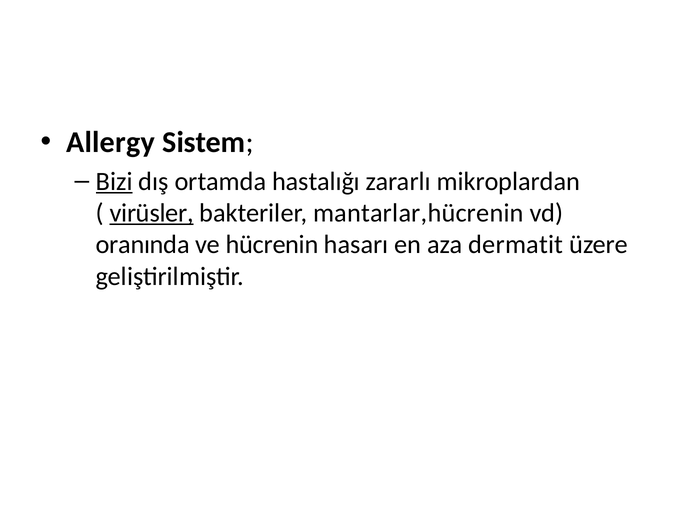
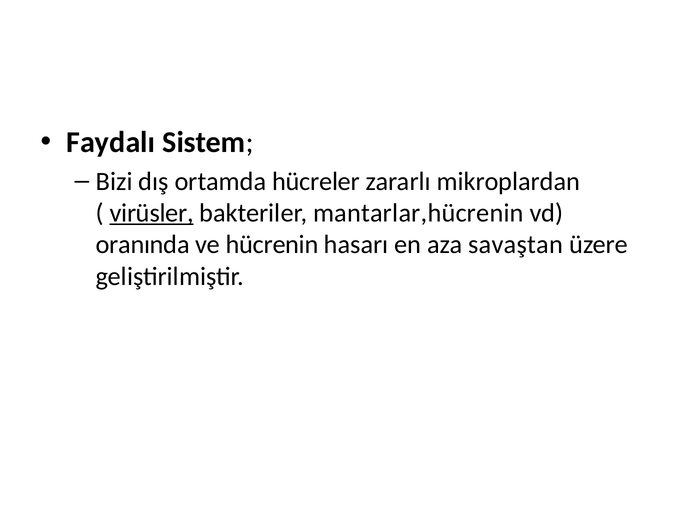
Allergy: Allergy -> Faydalı
Bizi underline: present -> none
hastalığı: hastalığı -> hücreler
dermatit: dermatit -> savaştan
